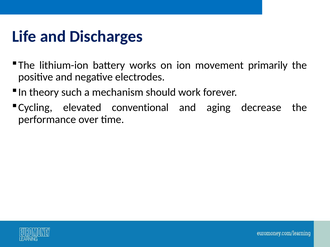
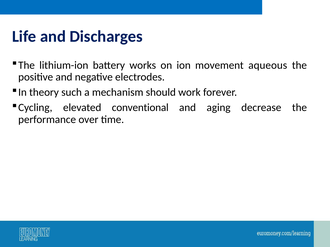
primarily: primarily -> aqueous
